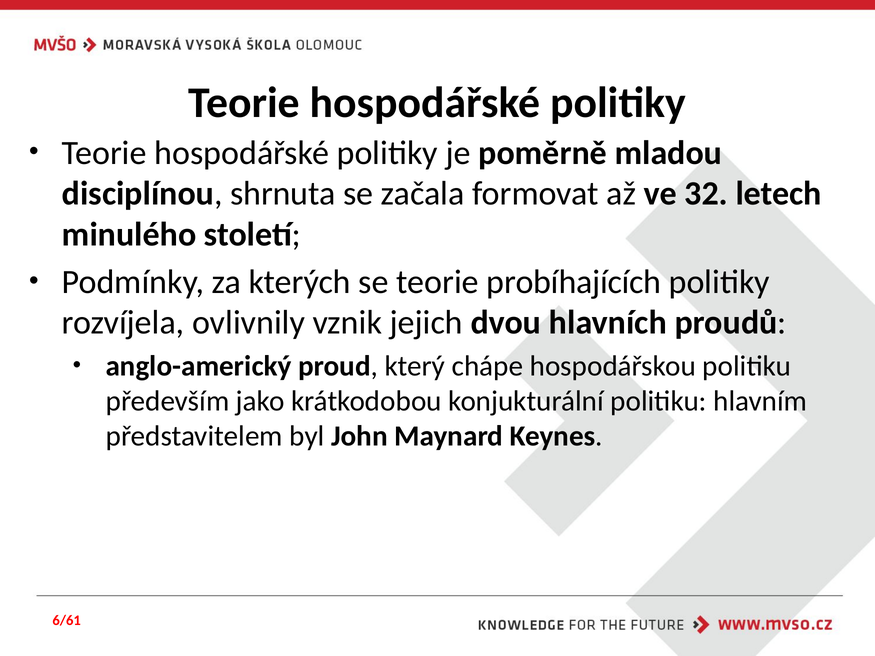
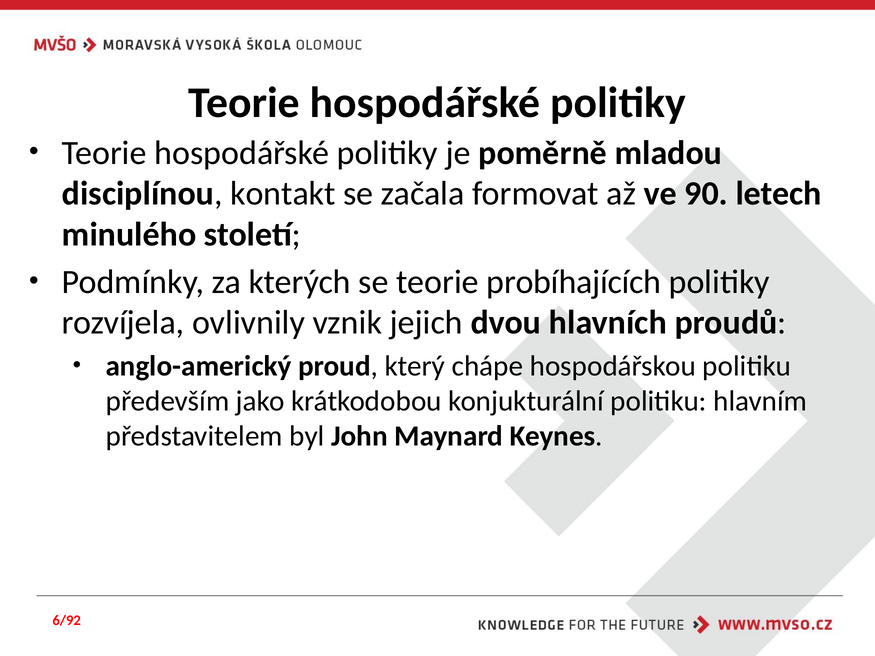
shrnuta: shrnuta -> kontakt
32: 32 -> 90
6/61: 6/61 -> 6/92
